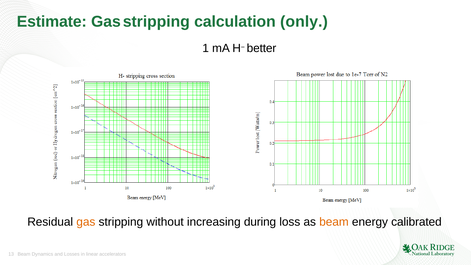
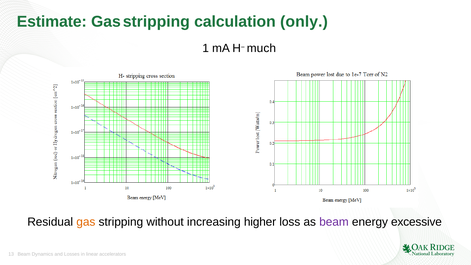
better: better -> much
during: during -> higher
beam at (334, 222) colour: orange -> purple
calibrated: calibrated -> excessive
